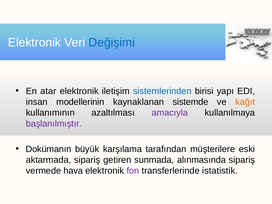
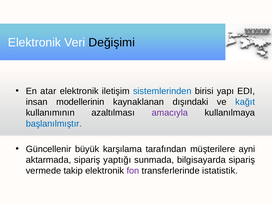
Değişimi colour: blue -> black
sistemde: sistemde -> dışındaki
kağıt colour: orange -> blue
başlanılmıştır colour: purple -> blue
Dokümanın: Dokümanın -> Güncellenir
eski: eski -> ayni
getiren: getiren -> yaptığı
alınmasında: alınmasında -> bilgisayarda
hava: hava -> takip
